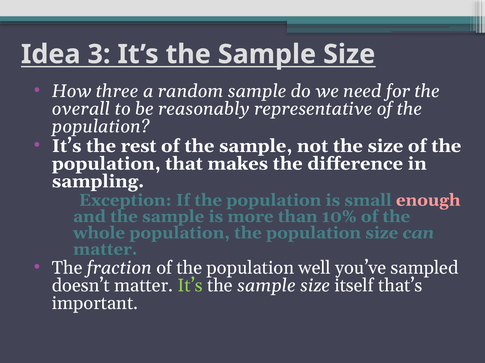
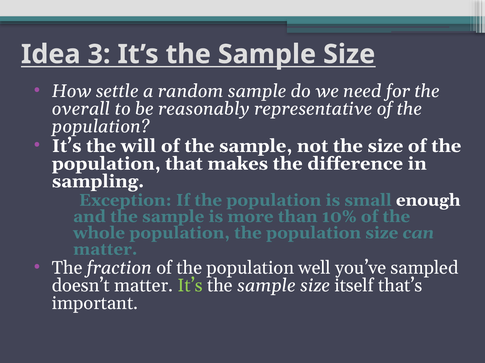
three: three -> settle
rest: rest -> will
enough colour: pink -> white
